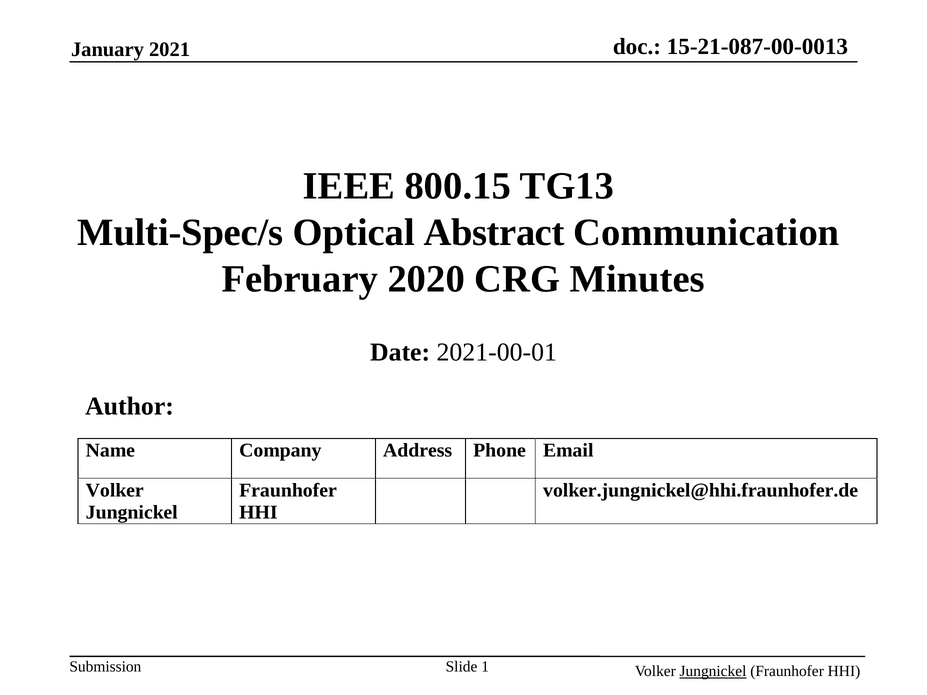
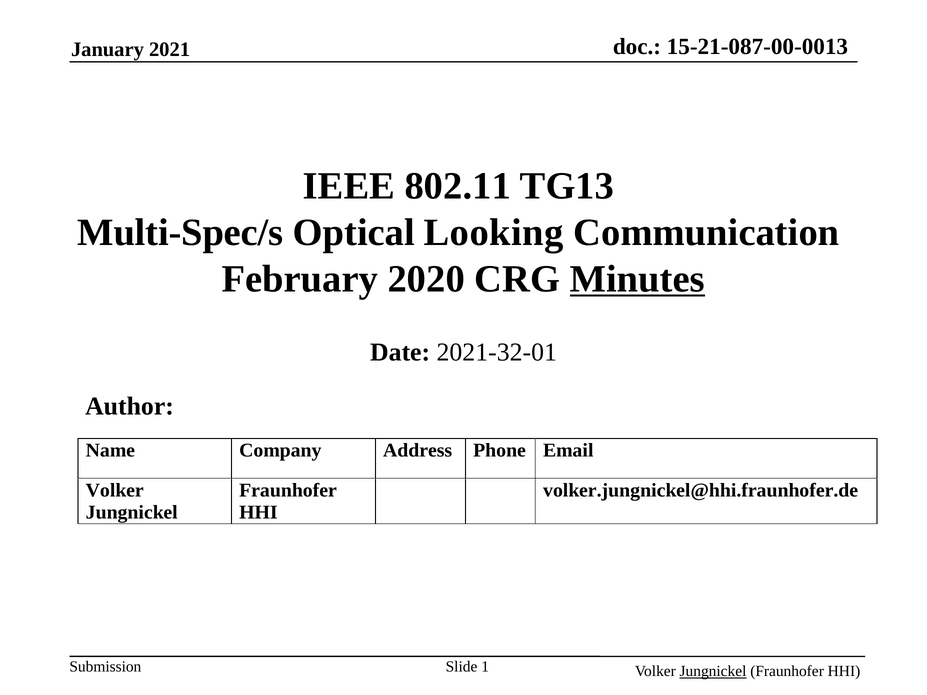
800.15: 800.15 -> 802.11
Abstract: Abstract -> Looking
Minutes underline: none -> present
2021-00-01: 2021-00-01 -> 2021-32-01
